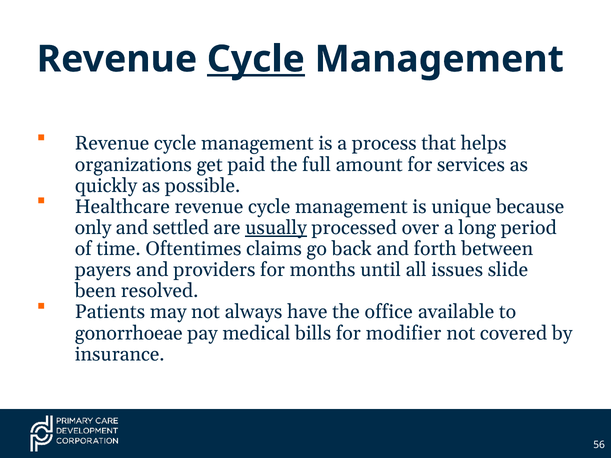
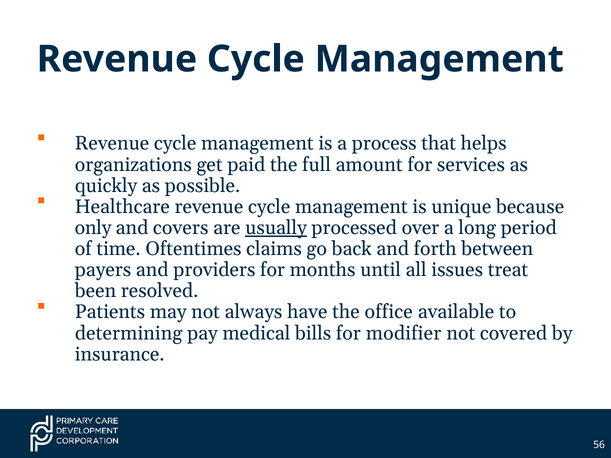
Cycle at (256, 59) underline: present -> none
settled: settled -> covers
slide: slide -> treat
gonorrhoeae: gonorrhoeae -> determining
